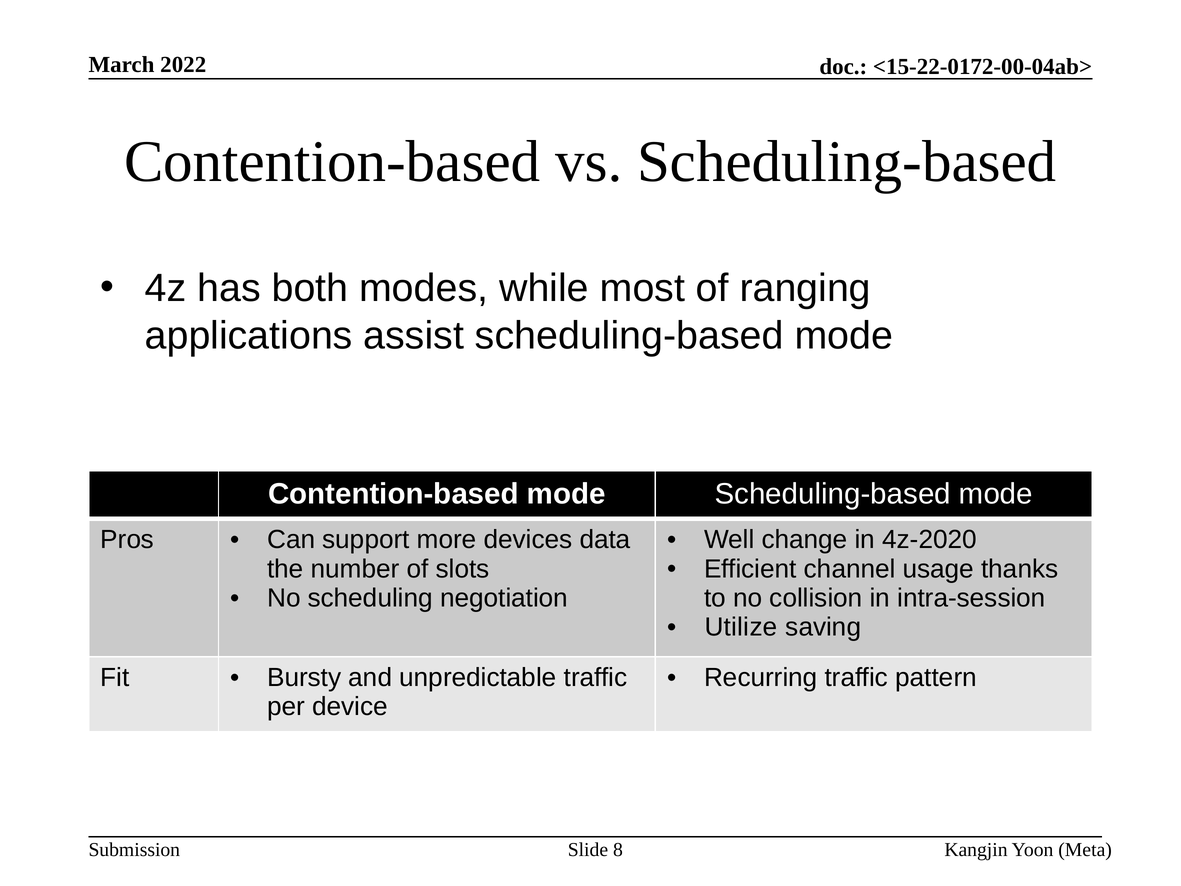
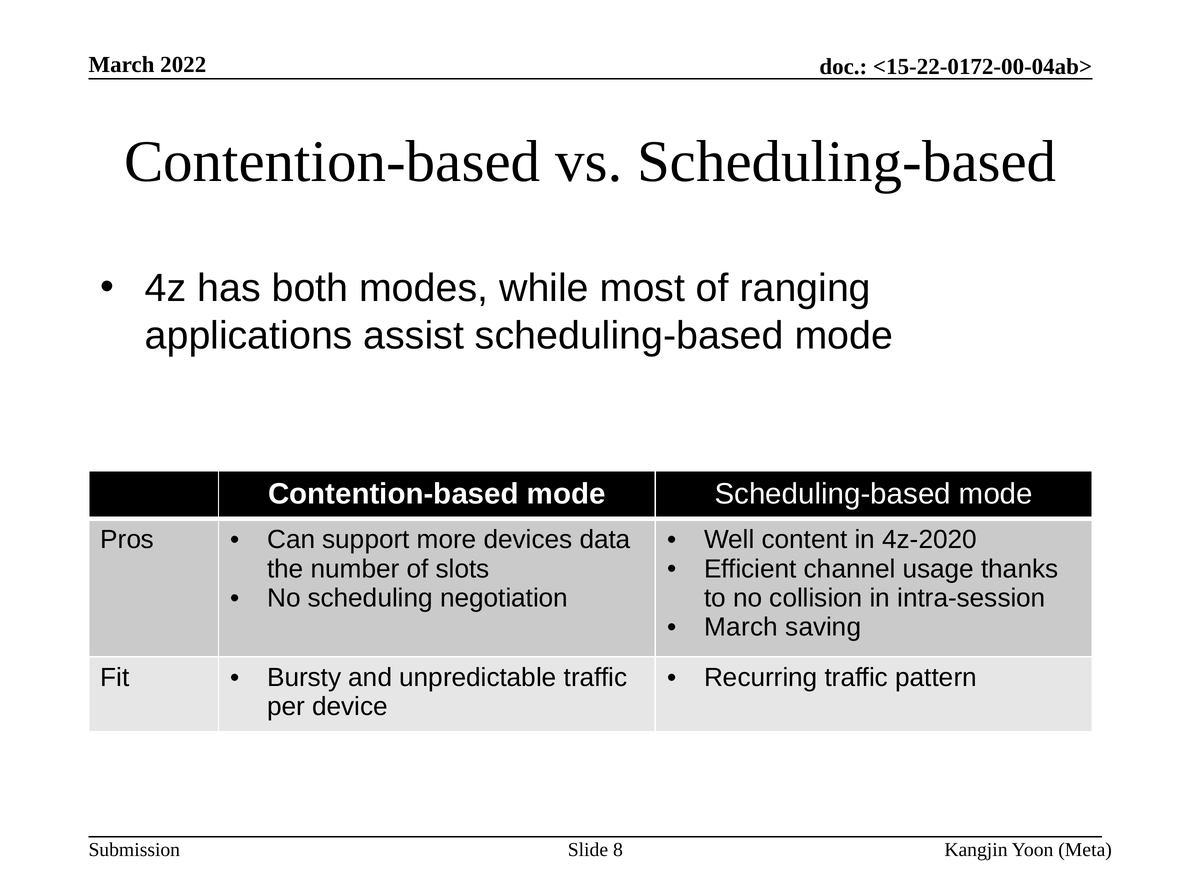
change: change -> content
Utilize at (741, 627): Utilize -> March
